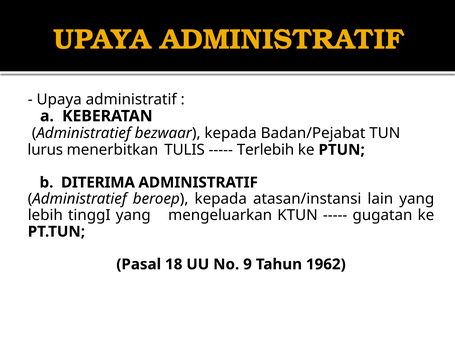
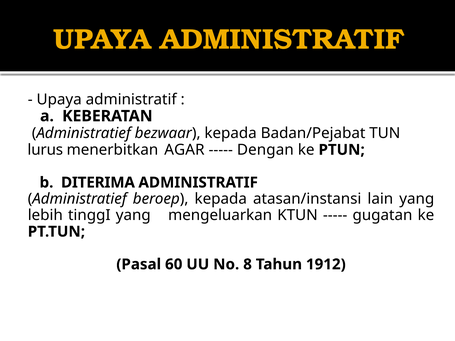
TULIS: TULIS -> AGAR
Terlebih: Terlebih -> Dengan
18: 18 -> 60
9: 9 -> 8
1962: 1962 -> 1912
